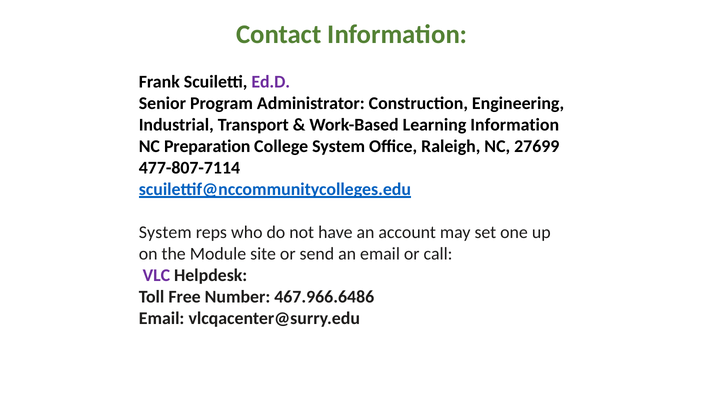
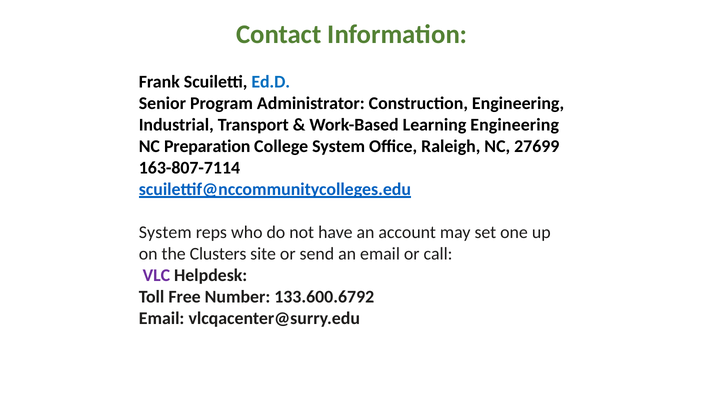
Ed.D colour: purple -> blue
Learning Information: Information -> Engineering
477-807-7114: 477-807-7114 -> 163-807-7114
Module: Module -> Clusters
467.966.6486: 467.966.6486 -> 133.600.6792
